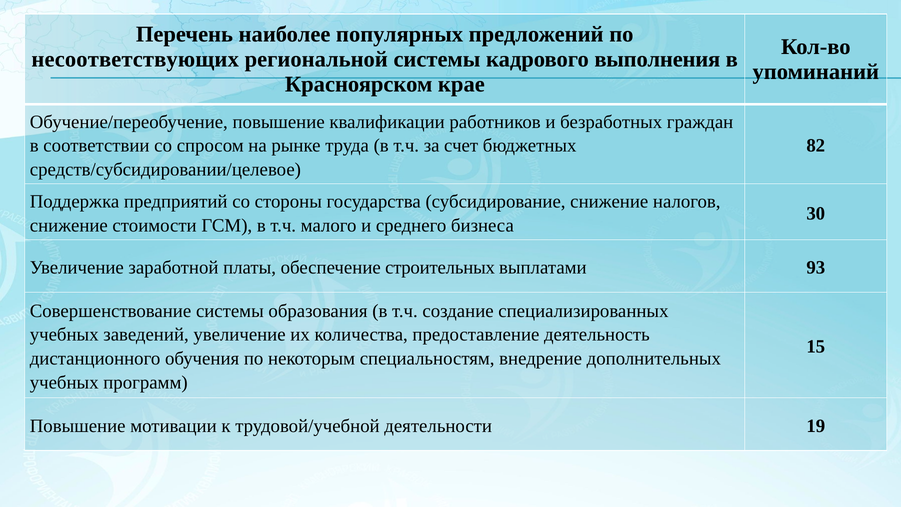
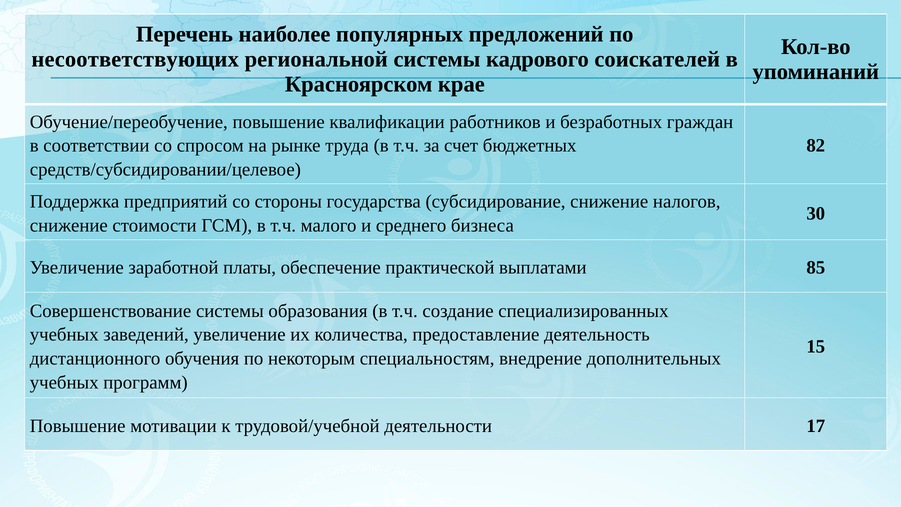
выполнения: выполнения -> соискателей
строительных: строительных -> практической
93: 93 -> 85
19: 19 -> 17
